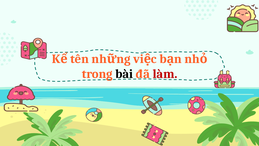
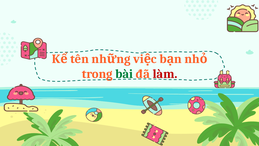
bài colour: black -> green
